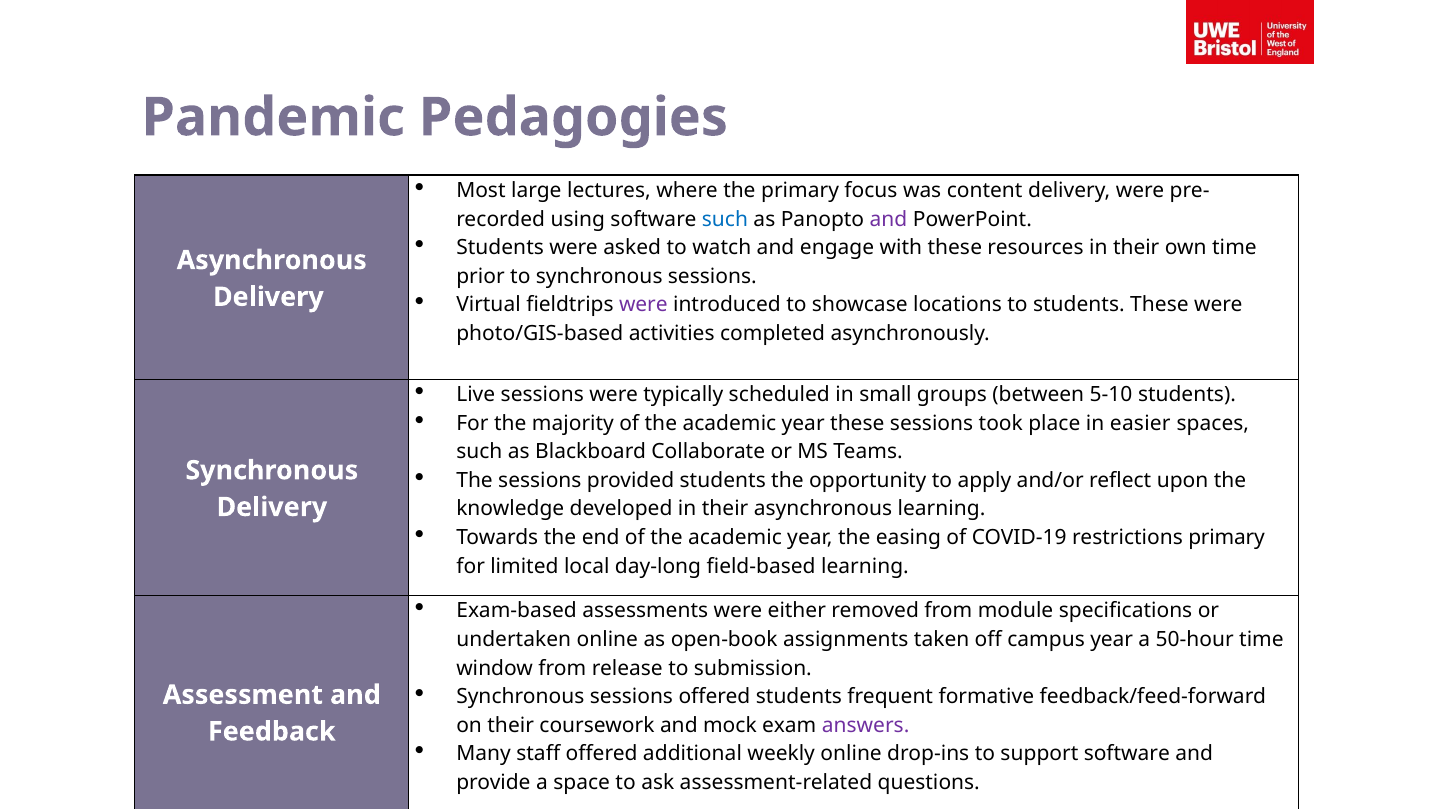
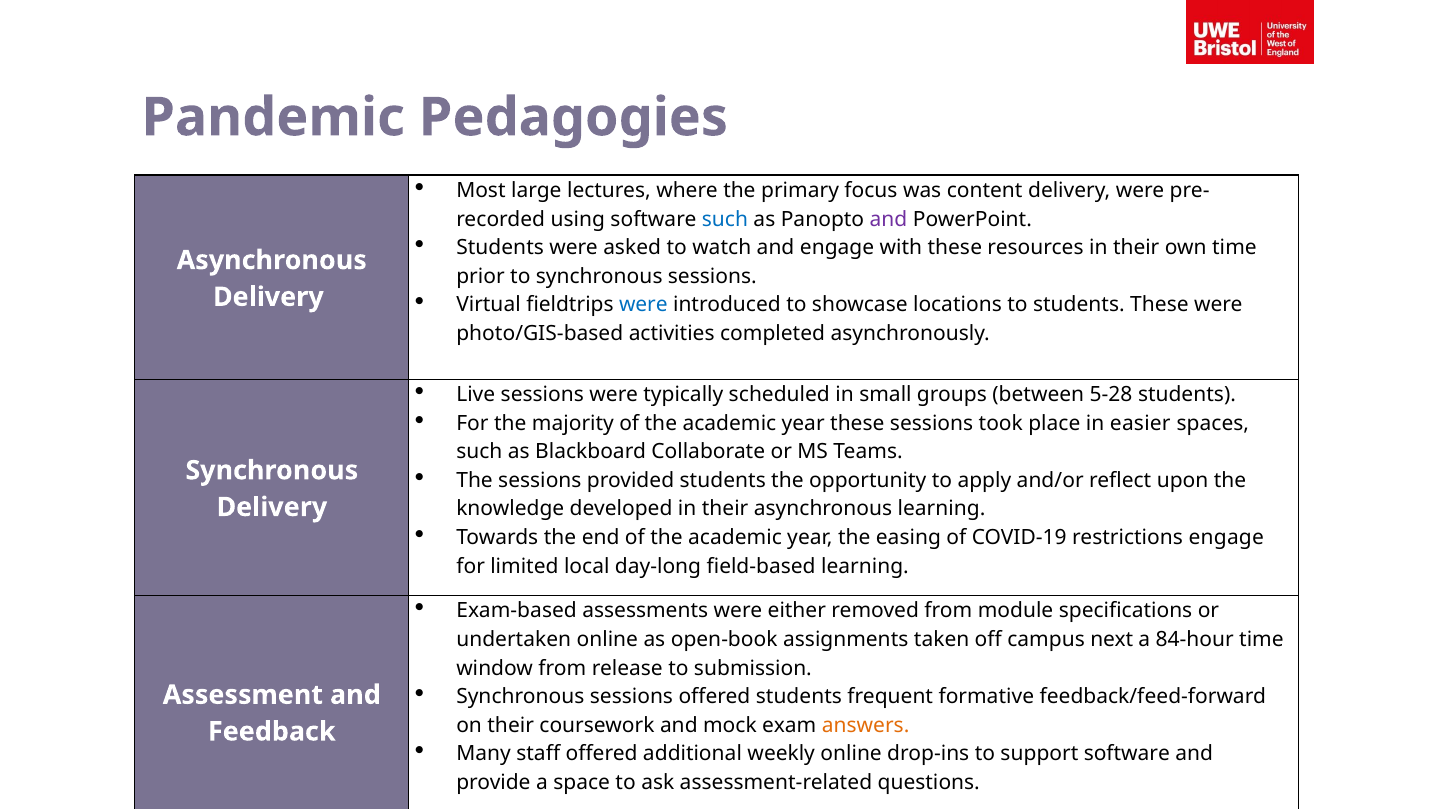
were at (643, 305) colour: purple -> blue
5-10: 5-10 -> 5-28
restrictions primary: primary -> engage
campus year: year -> next
50-hour: 50-hour -> 84-hour
answers colour: purple -> orange
